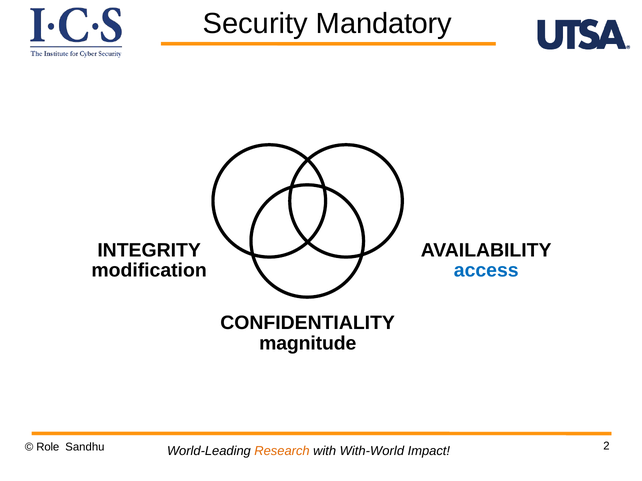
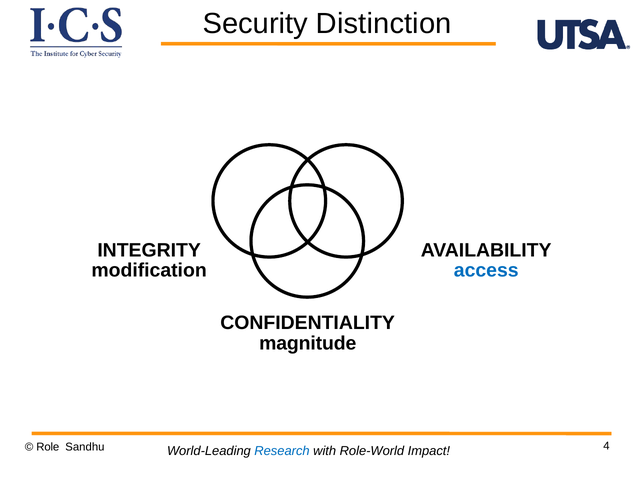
Mandatory: Mandatory -> Distinction
2: 2 -> 4
Research colour: orange -> blue
With-World: With-World -> Role-World
